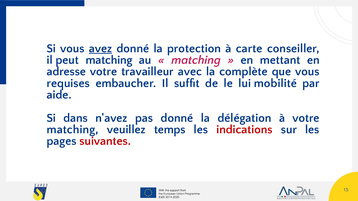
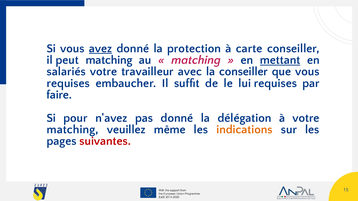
mettant underline: none -> present
adresse: adresse -> salariés
la complète: complète -> conseiller
lui mobilité: mobilité -> requises
aide: aide -> faire
dans: dans -> pour
temps: temps -> même
indications colour: red -> orange
